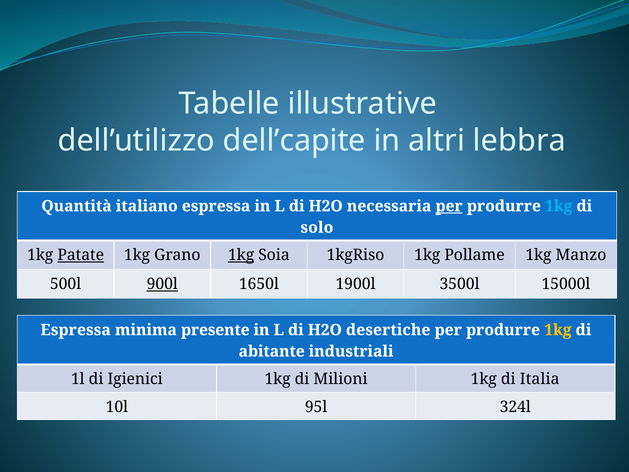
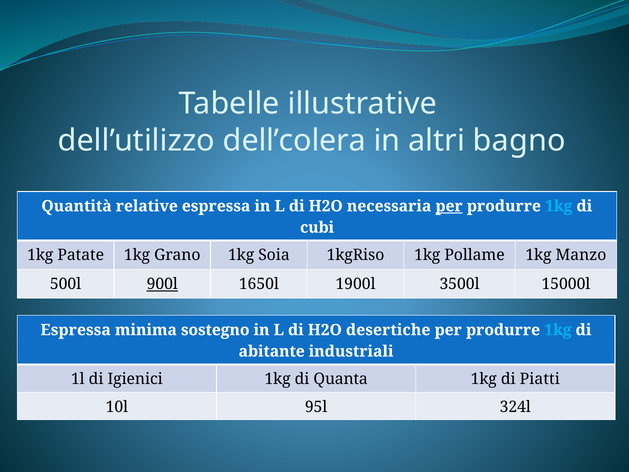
dell’capite: dell’capite -> dell’colera
lebbra: lebbra -> bagno
italiano: italiano -> relative
solo: solo -> cubi
Patate underline: present -> none
1kg at (241, 255) underline: present -> none
presente: presente -> sostegno
1kg at (558, 330) colour: yellow -> light blue
Milioni: Milioni -> Quanta
Italia: Italia -> Piatti
